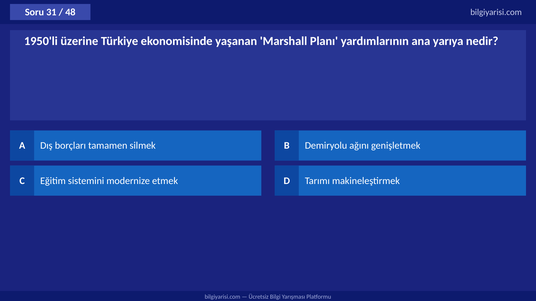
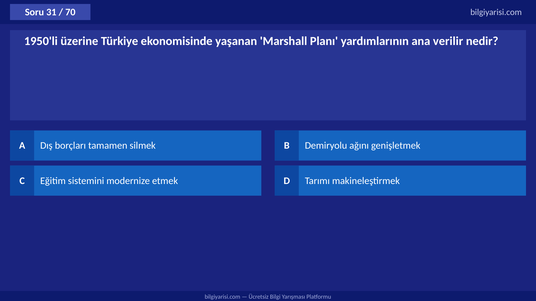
48: 48 -> 70
yarıya: yarıya -> verilir
